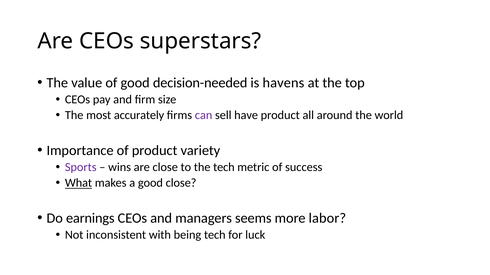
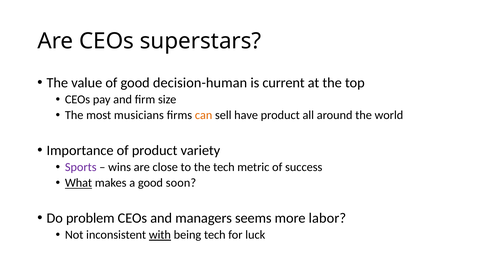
decision-needed: decision-needed -> decision-human
havens: havens -> current
accurately: accurately -> musicians
can colour: purple -> orange
good close: close -> soon
earnings: earnings -> problem
with underline: none -> present
